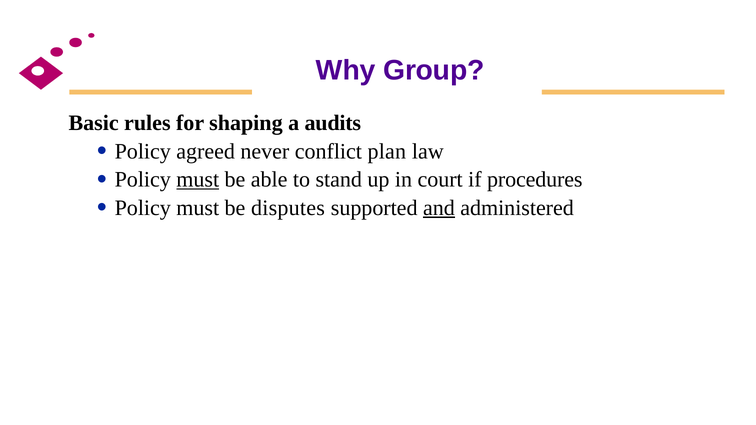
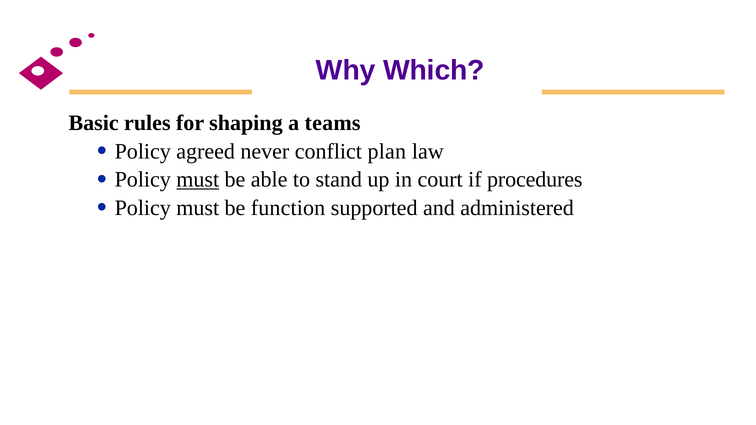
Group: Group -> Which
audits: audits -> teams
disputes: disputes -> function
and underline: present -> none
